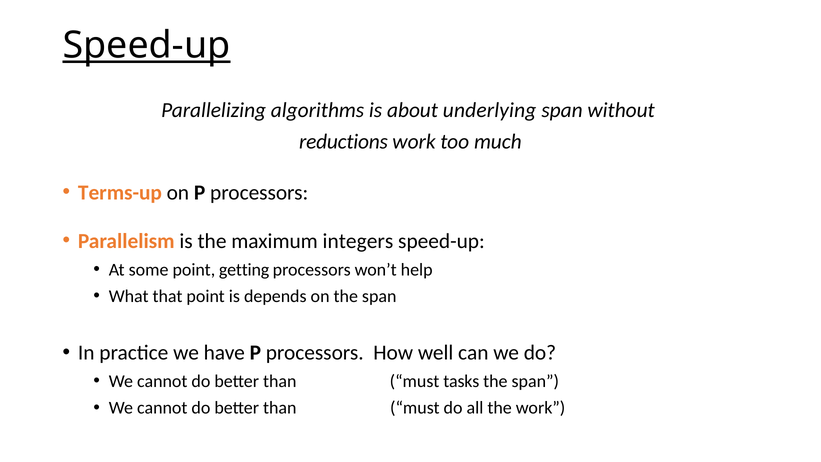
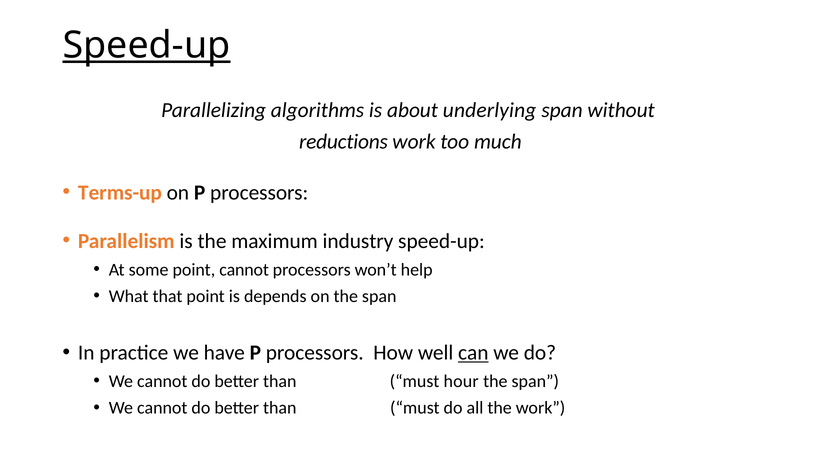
integers: integers -> industry
point getting: getting -> cannot
can underline: none -> present
tasks: tasks -> hour
